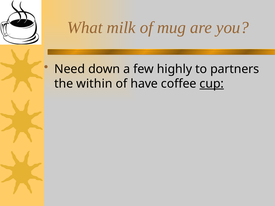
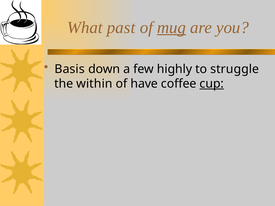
milk: milk -> past
mug underline: none -> present
Need: Need -> Basis
partners: partners -> struggle
